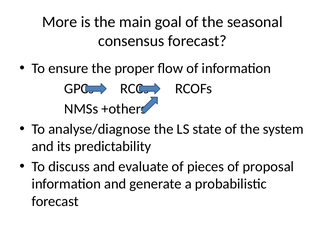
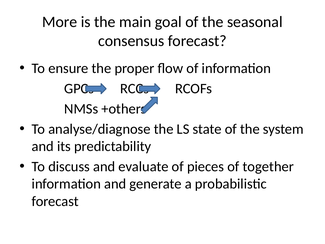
proposal: proposal -> together
